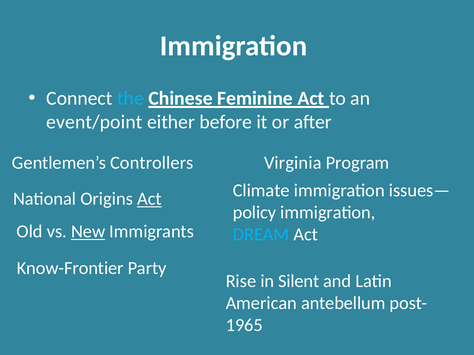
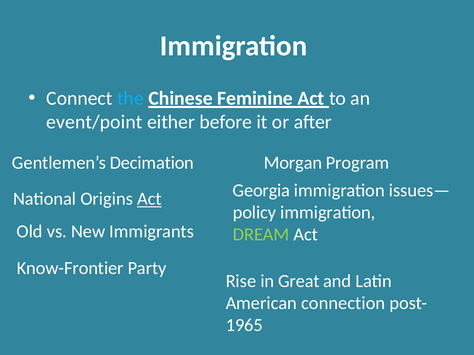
Controllers: Controllers -> Decimation
Virginia: Virginia -> Morgan
Climate: Climate -> Georgia
New underline: present -> none
DREAM colour: light blue -> light green
Silent: Silent -> Great
antebellum: antebellum -> connection
